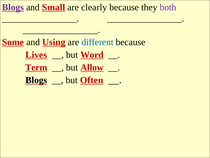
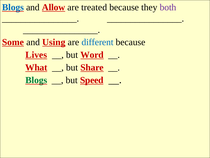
Blogs at (13, 7) colour: purple -> blue
Small: Small -> Allow
clearly: clearly -> treated
Term: Term -> What
Allow: Allow -> Share
Blogs at (36, 80) colour: black -> green
Often: Often -> Speed
